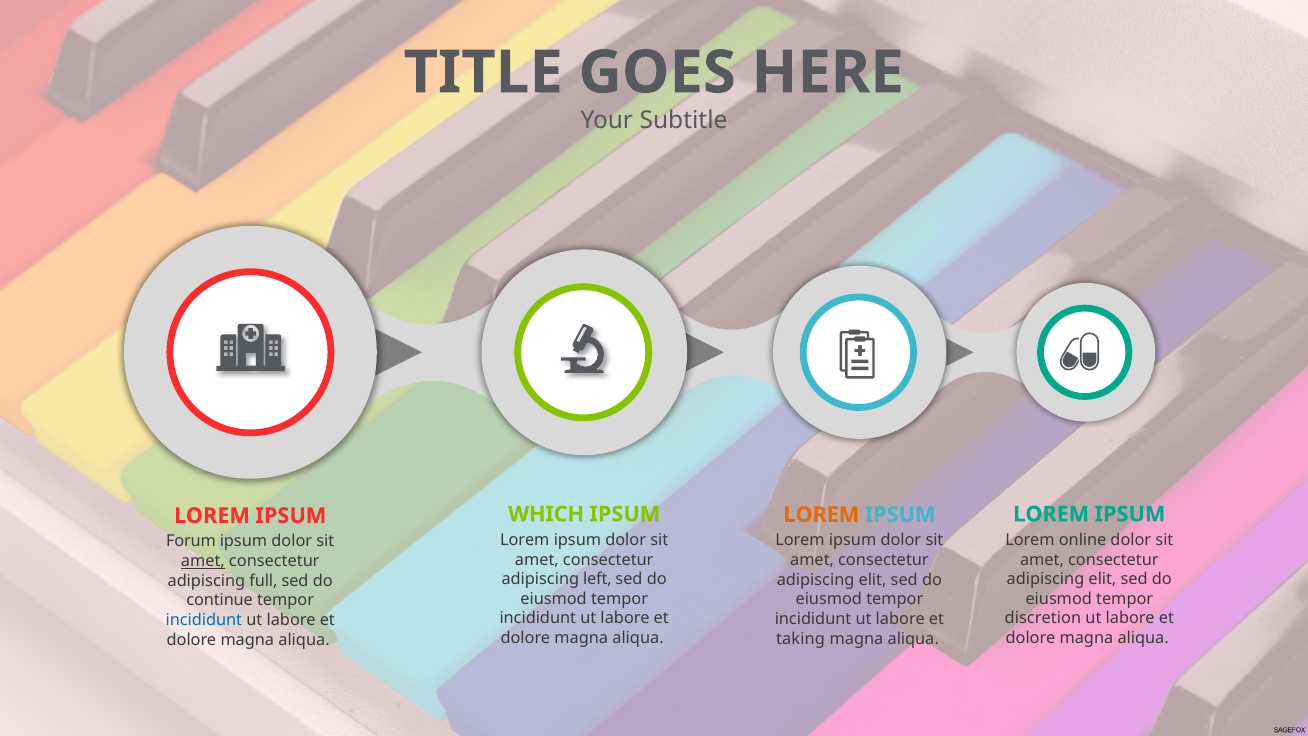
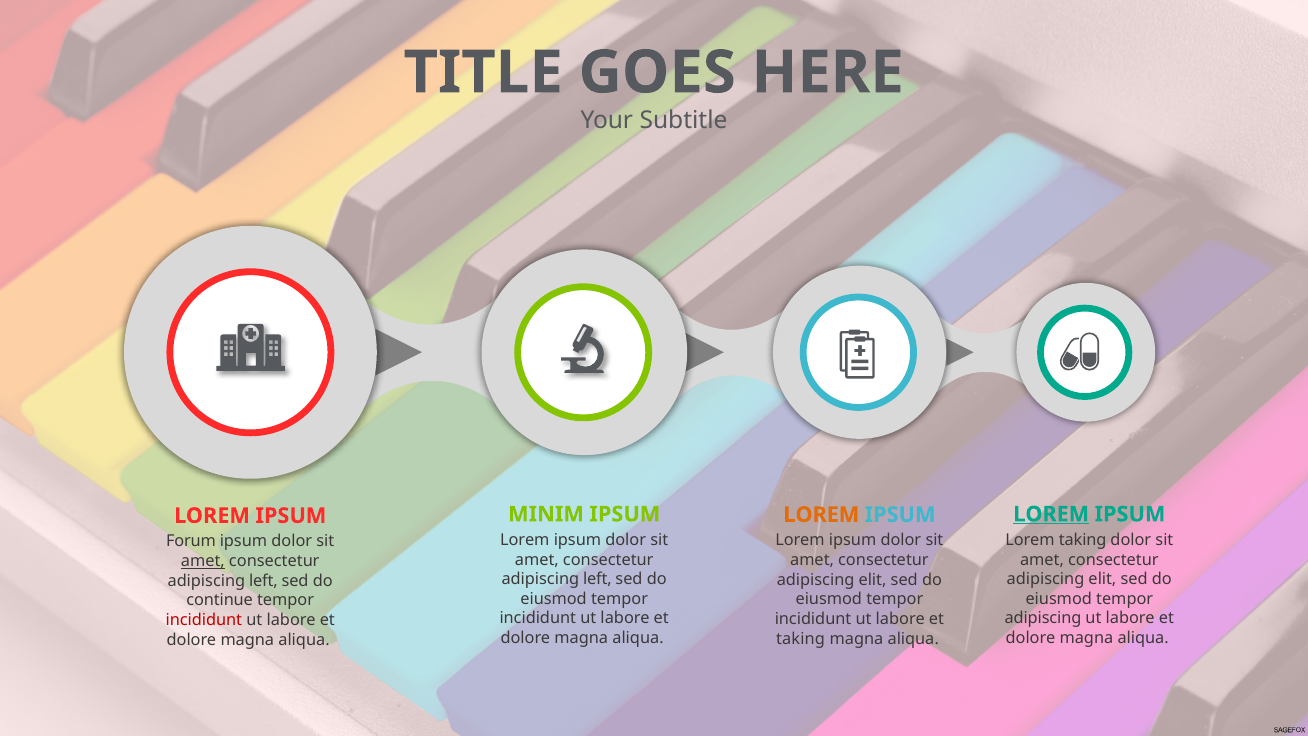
WHICH: WHICH -> MINIM
LOREM at (1051, 514) underline: none -> present
Lorem online: online -> taking
full at (263, 581): full -> left
discretion at (1043, 618): discretion -> adipiscing
incididunt at (204, 620) colour: blue -> red
